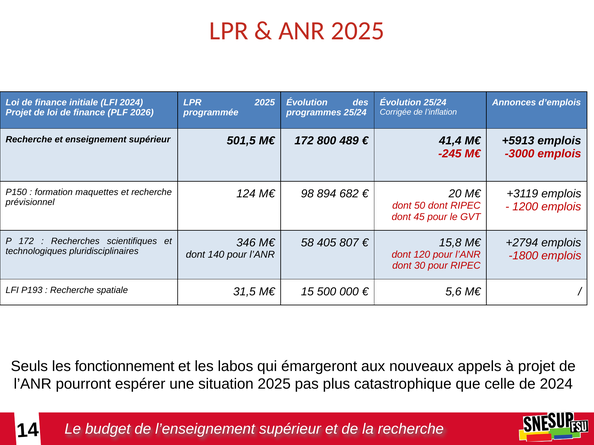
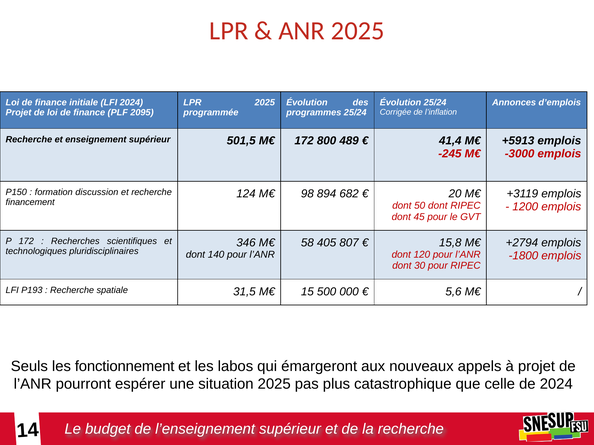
2026: 2026 -> 2095
maquettes: maquettes -> discussion
prévisionnel: prévisionnel -> financement
